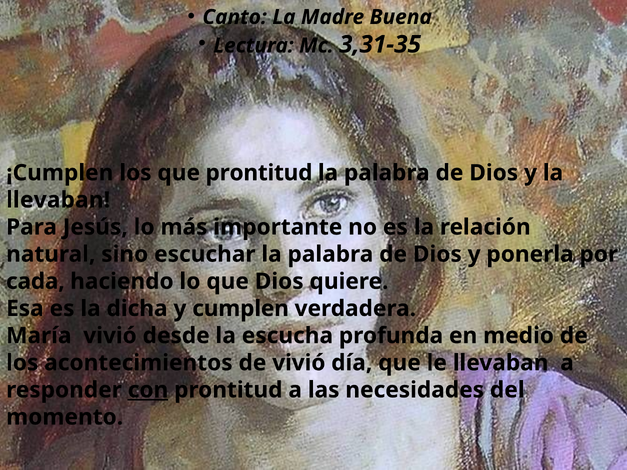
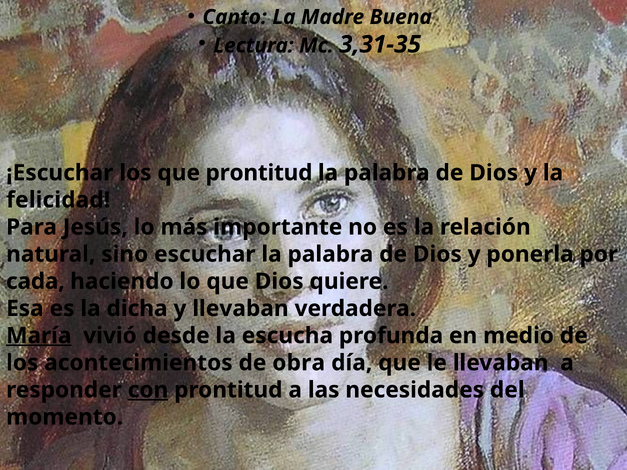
¡Cumplen: ¡Cumplen -> ¡Escuchar
llevaban at (58, 200): llevaban -> felicidad
y cumplen: cumplen -> llevaban
María underline: none -> present
de vivió: vivió -> obra
